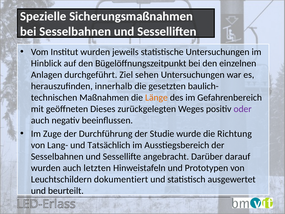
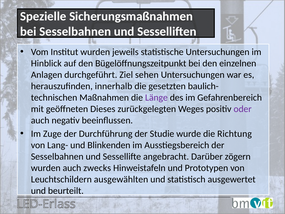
Länge colour: orange -> purple
Tatsächlich: Tatsächlich -> Blinkenden
darauf: darauf -> zögern
letzten: letzten -> zwecks
dokumentiert: dokumentiert -> ausgewählten
